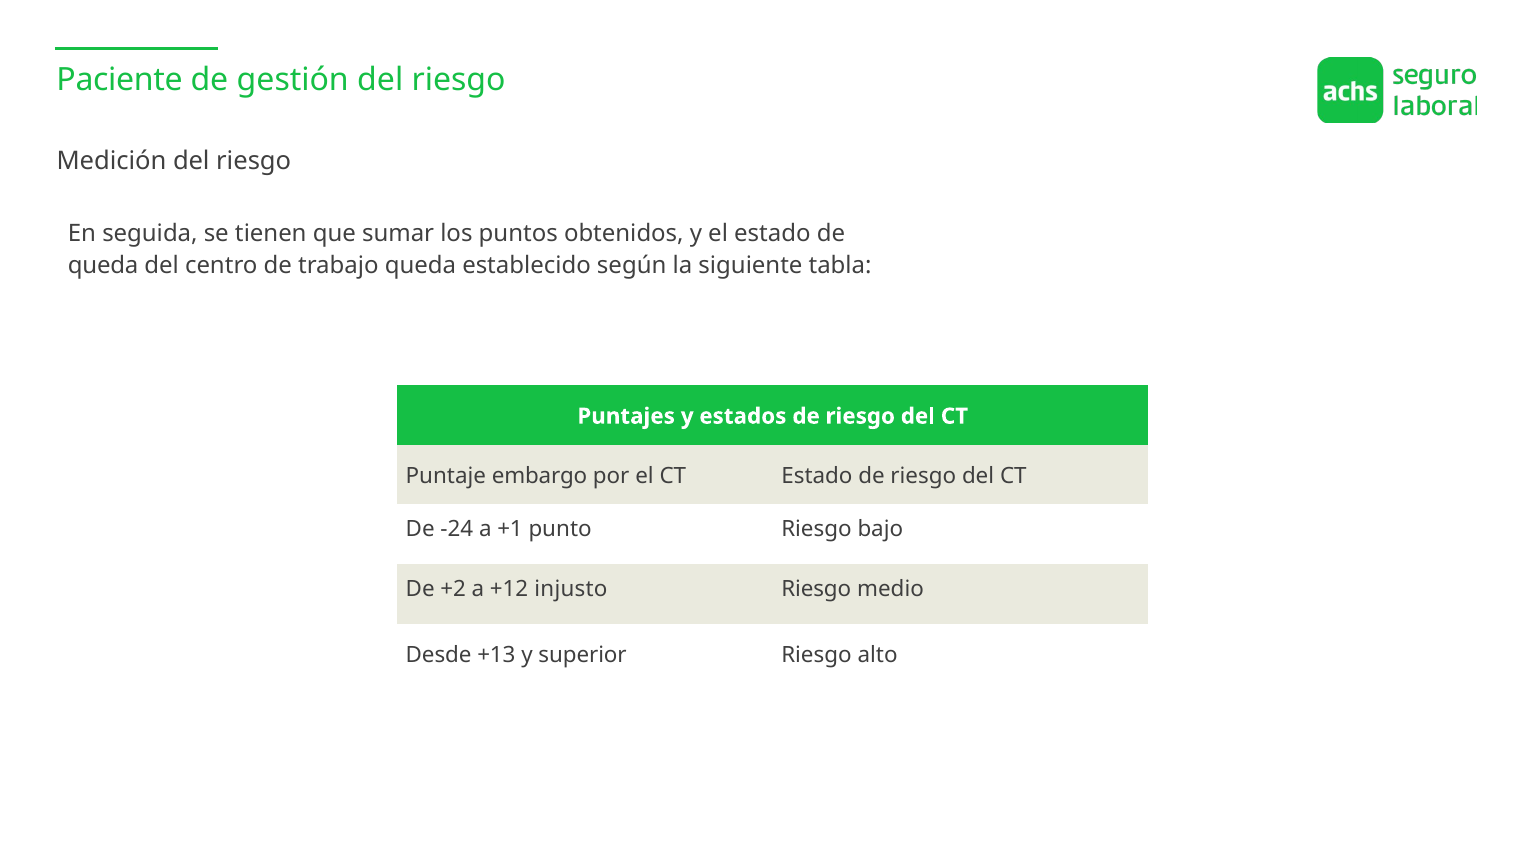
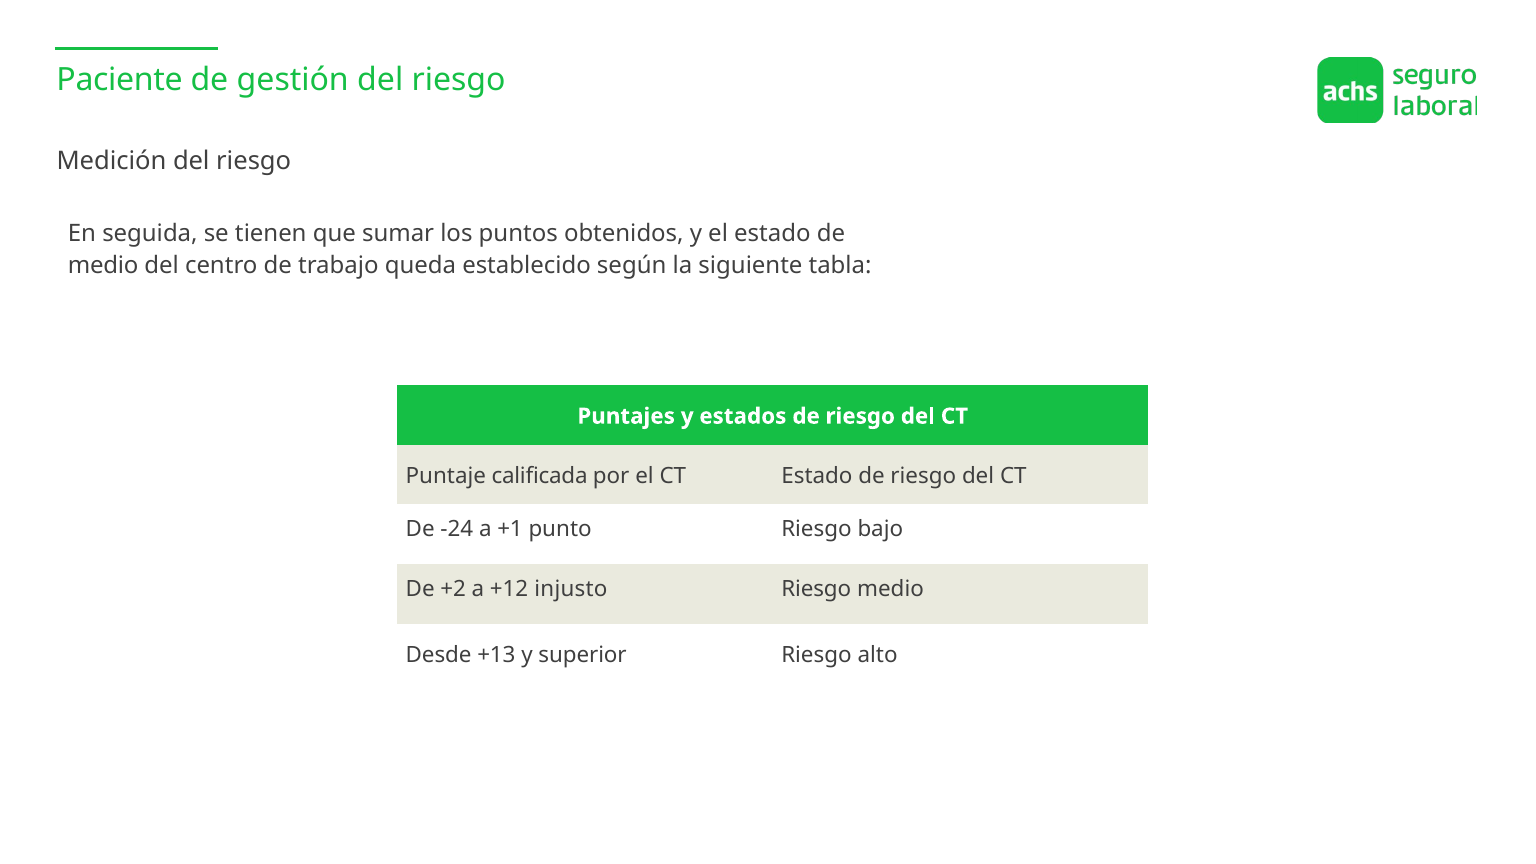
queda at (103, 266): queda -> medio
embargo: embargo -> calificada
